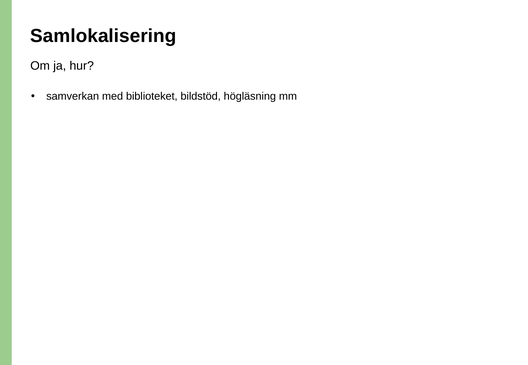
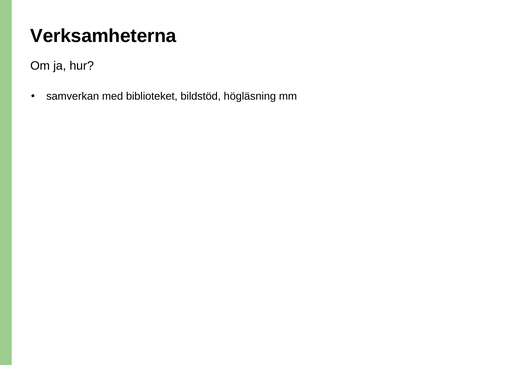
Samlokalisering: Samlokalisering -> Verksamheterna
